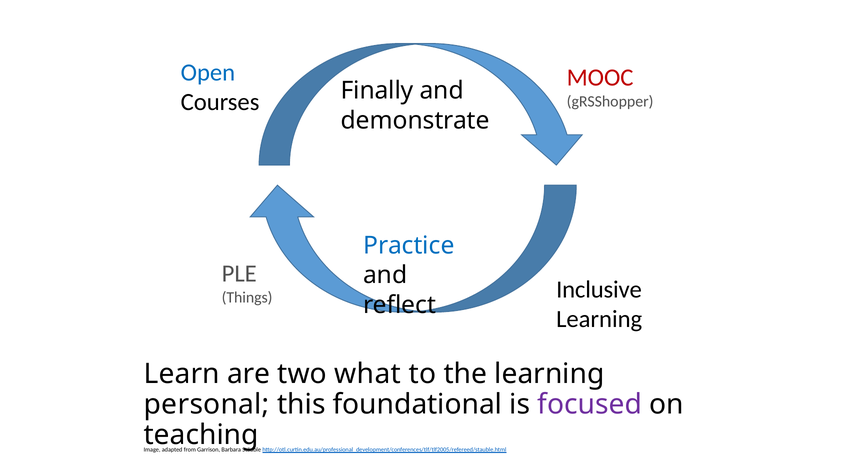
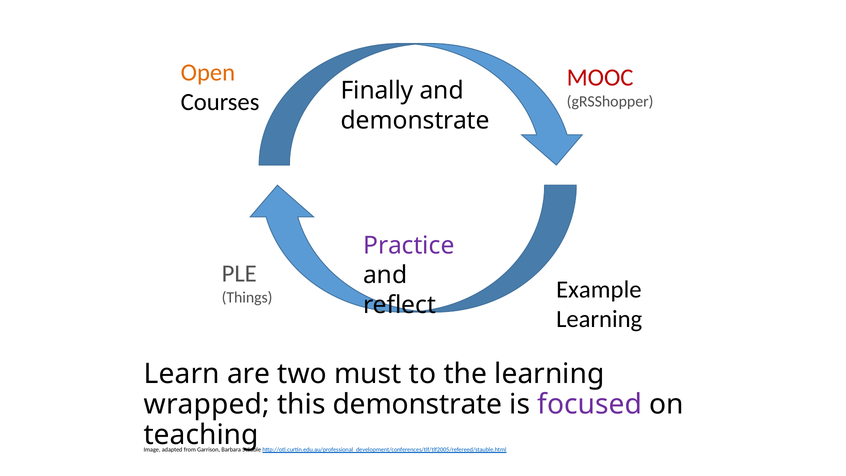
Open colour: blue -> orange
Practice colour: blue -> purple
Inclusive: Inclusive -> Example
what: what -> must
personal: personal -> wrapped
this foundational: foundational -> demonstrate
